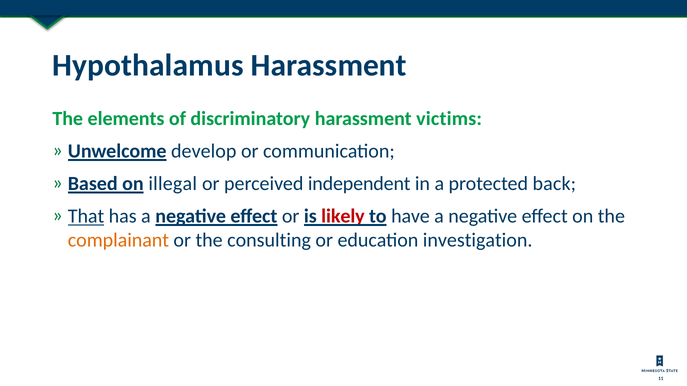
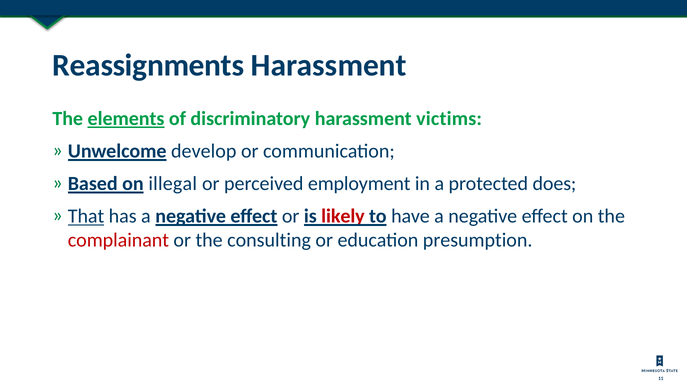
Hypothalamus: Hypothalamus -> Reassignments
elements underline: none -> present
independent: independent -> employment
back: back -> does
complainant colour: orange -> red
investigation: investigation -> presumption
